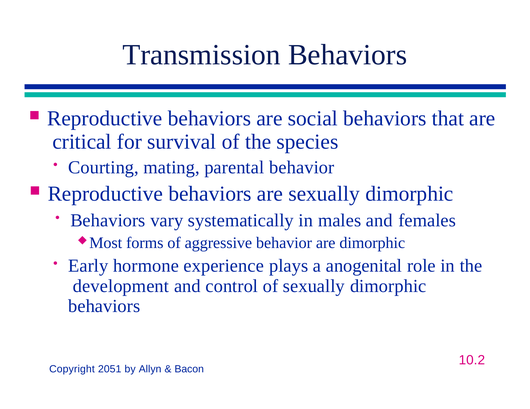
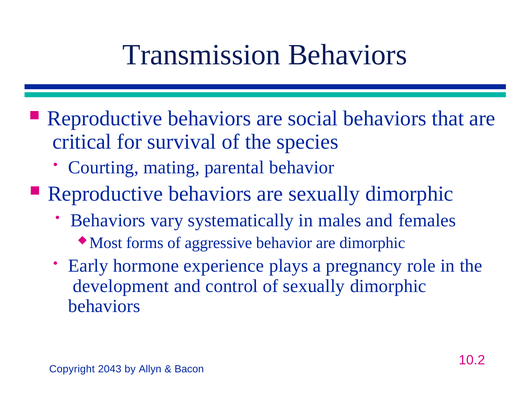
anogenital: anogenital -> pregnancy
2051: 2051 -> 2043
